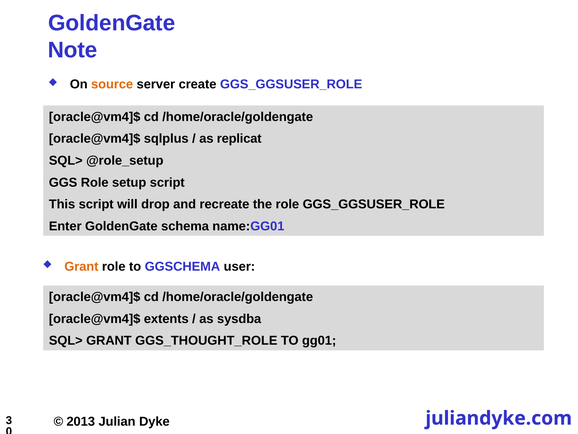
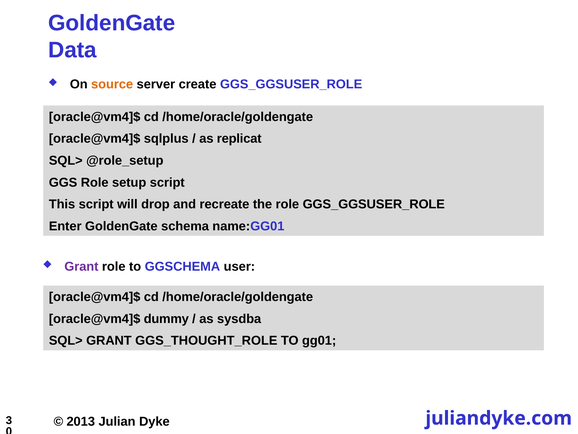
Note: Note -> Data
Grant at (81, 266) colour: orange -> purple
extents: extents -> dummy
